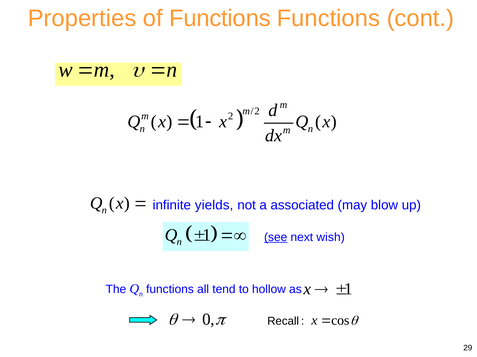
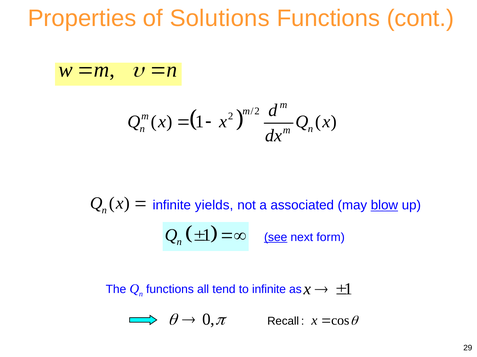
of Functions: Functions -> Solutions
blow underline: none -> present
wish: wish -> form
to hollow: hollow -> infinite
